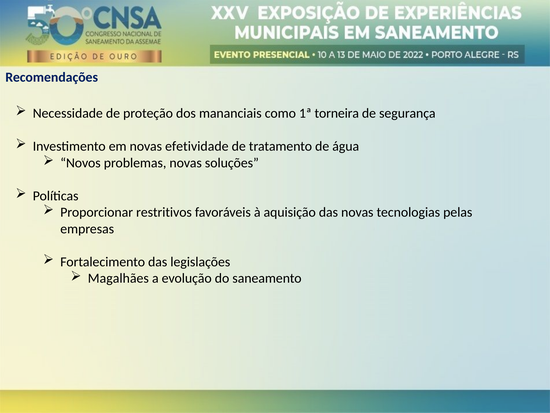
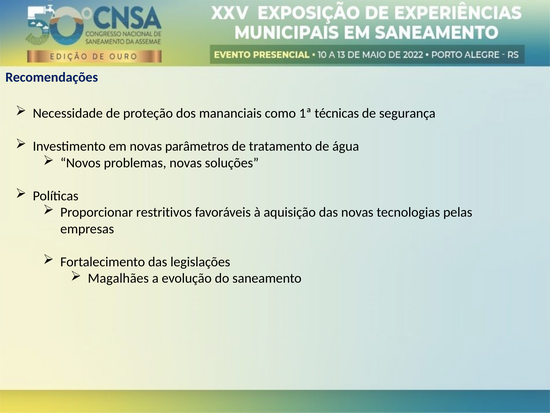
torneira: torneira -> técnicas
efetividade: efetividade -> parâmetros
